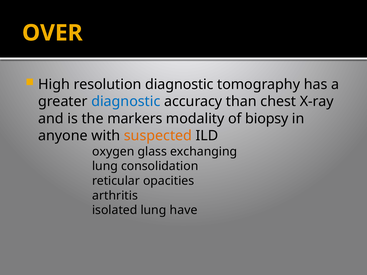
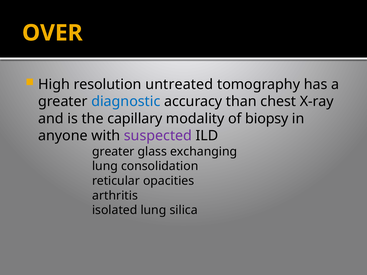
resolution diagnostic: diagnostic -> untreated
markers: markers -> capillary
suspected colour: orange -> purple
oxygen at (113, 152): oxygen -> greater
have: have -> silica
